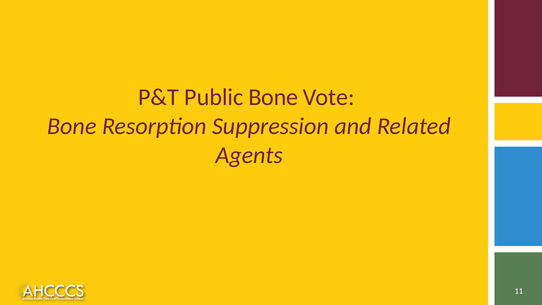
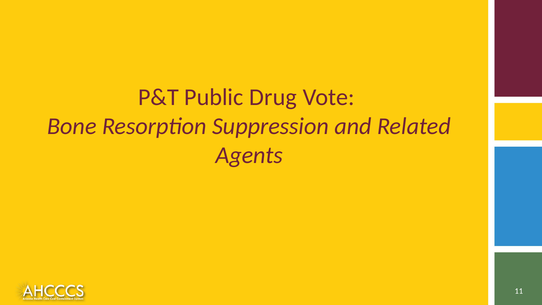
Public Bone: Bone -> Drug
